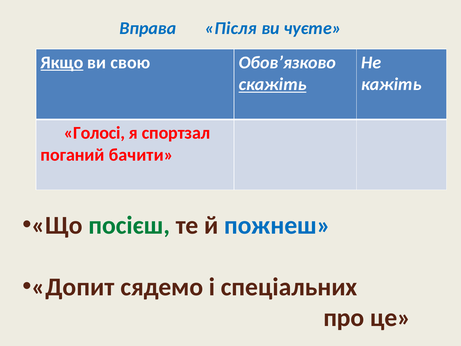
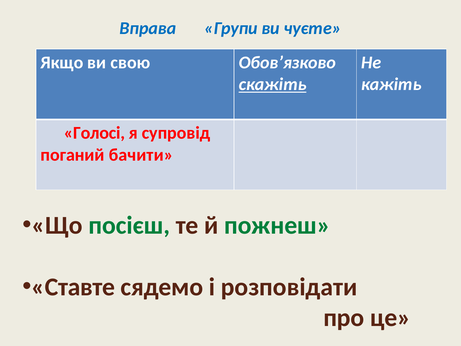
Після: Після -> Групи
Якщо underline: present -> none
спортзал: спортзал -> супровід
пожнеш colour: blue -> green
Допит: Допит -> Ставте
спеціальних: спеціальних -> розповідати
